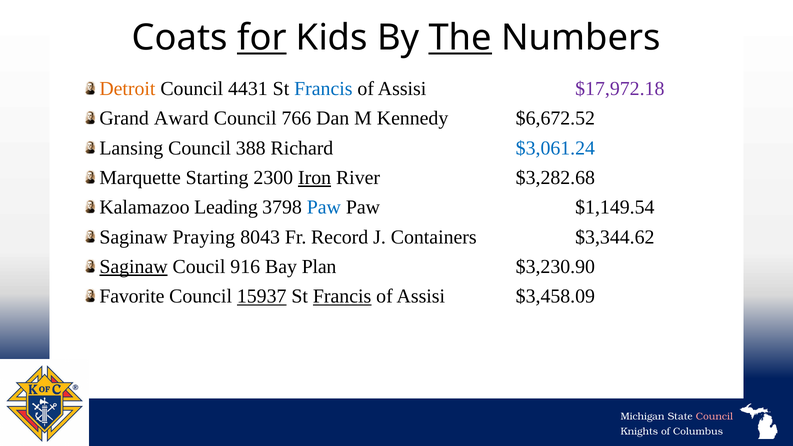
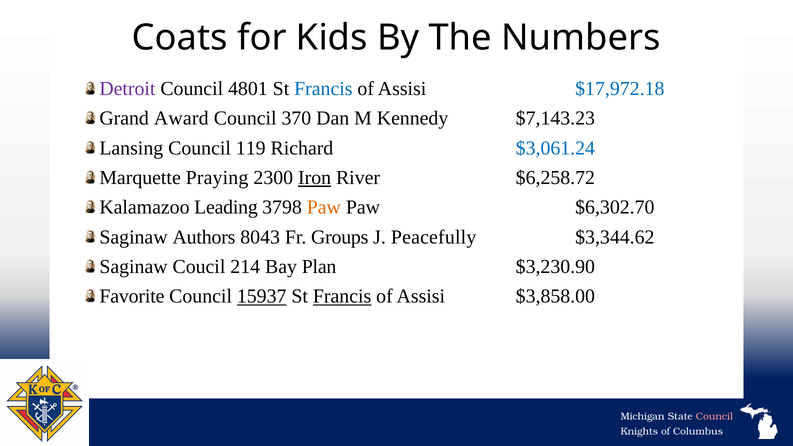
for underline: present -> none
The underline: present -> none
Detroit colour: orange -> purple
4431: 4431 -> 4801
$17,972.18 colour: purple -> blue
766: 766 -> 370
$6,672.52: $6,672.52 -> $7,143.23
388: 388 -> 119
Starting: Starting -> Praying
$3,282.68: $3,282.68 -> $6,258.72
Paw at (324, 207) colour: blue -> orange
$1,149.54: $1,149.54 -> $6,302.70
Praying: Praying -> Authors
Record: Record -> Groups
Containers: Containers -> Peacefully
Saginaw at (134, 267) underline: present -> none
916: 916 -> 214
$3,458.09: $3,458.09 -> $3,858.00
